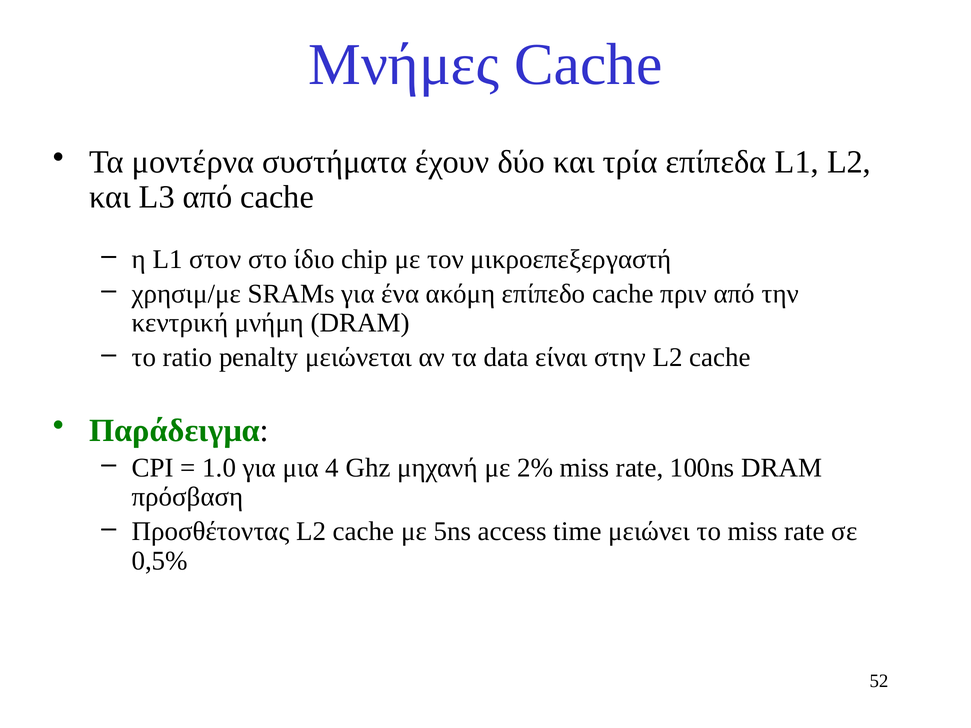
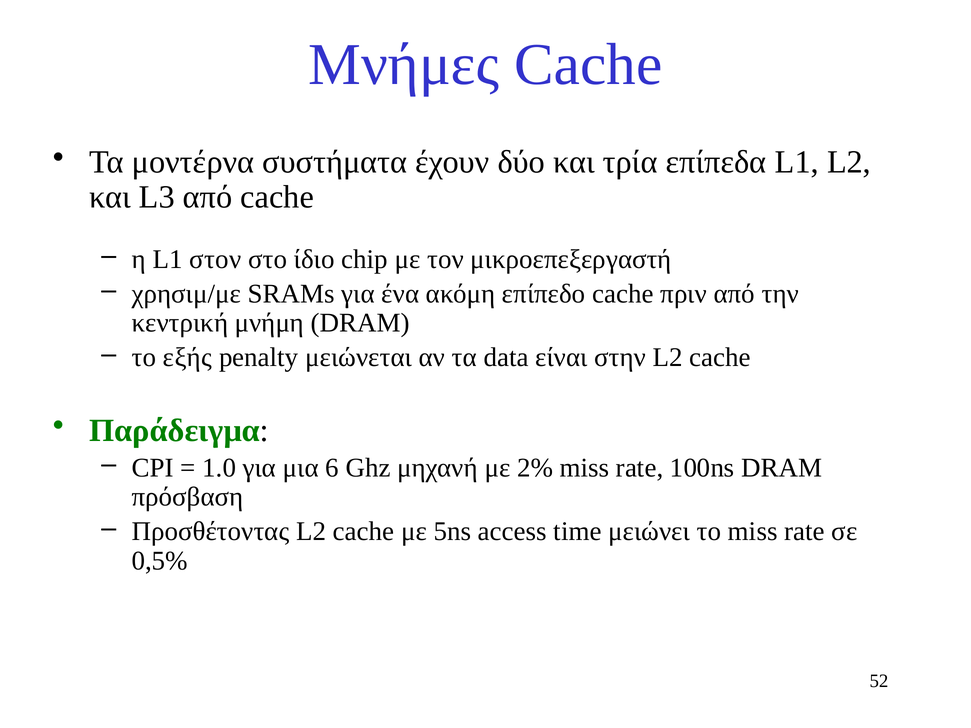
ratio: ratio -> εξής
4: 4 -> 6
